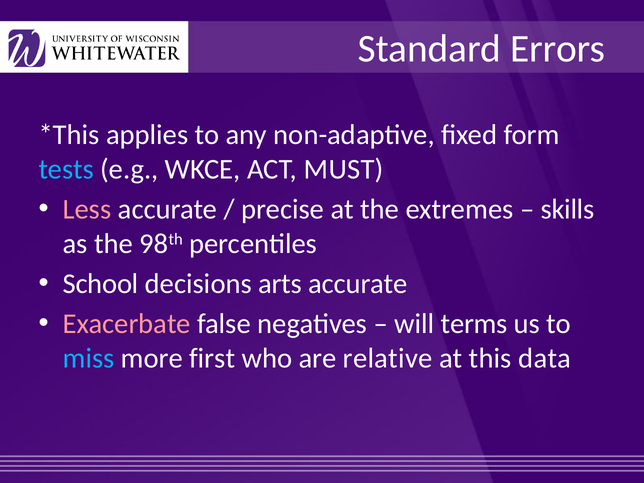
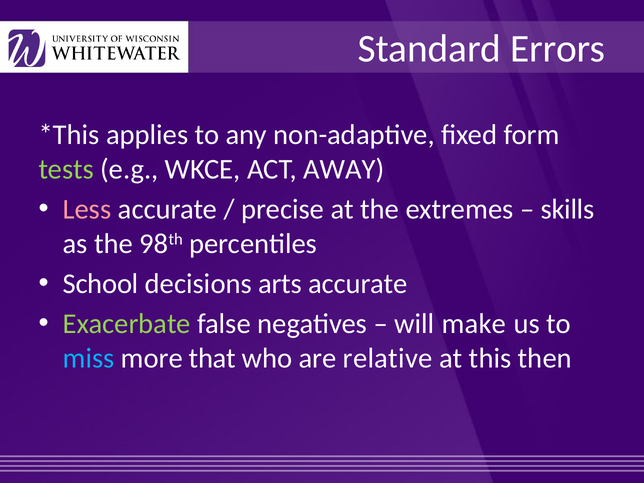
tests colour: light blue -> light green
MUST: MUST -> AWAY
Exacerbate colour: pink -> light green
terms: terms -> make
first: first -> that
data: data -> then
